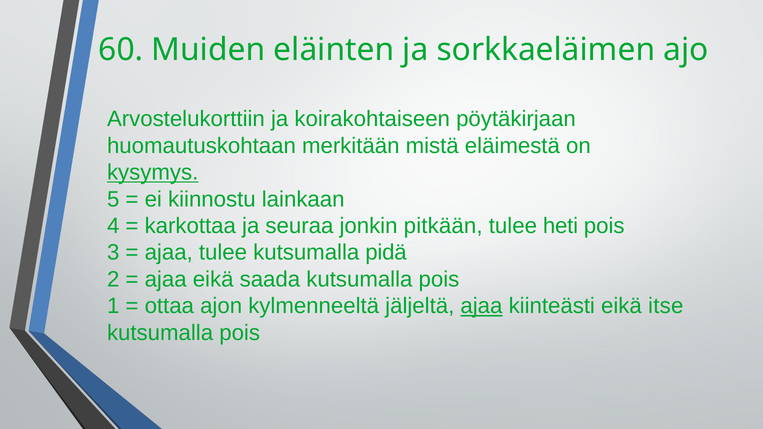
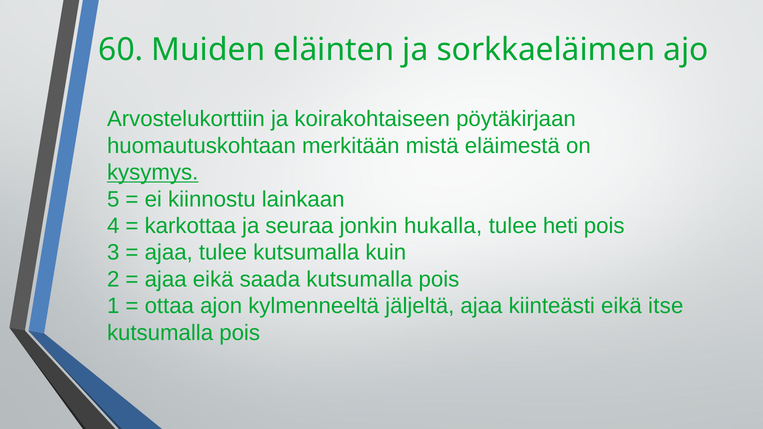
pitkään: pitkään -> hukalla
pidä: pidä -> kuin
ajaa at (481, 306) underline: present -> none
